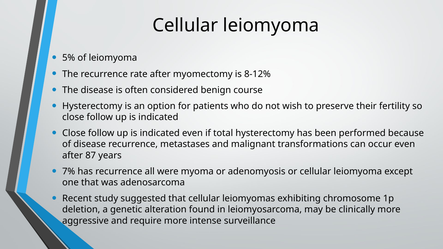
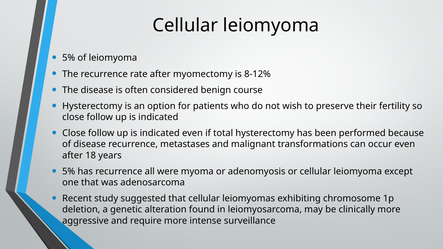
87: 87 -> 18
7% at (69, 171): 7% -> 5%
